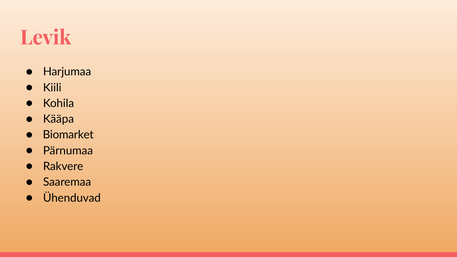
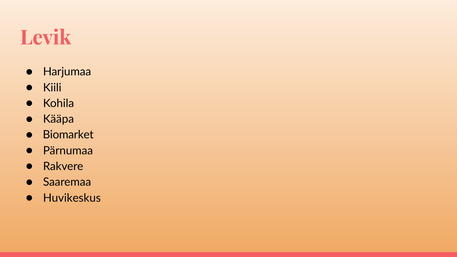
Ühenduvad: Ühenduvad -> Huvikeskus
